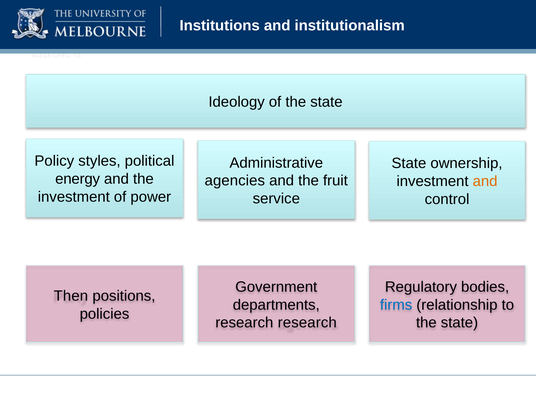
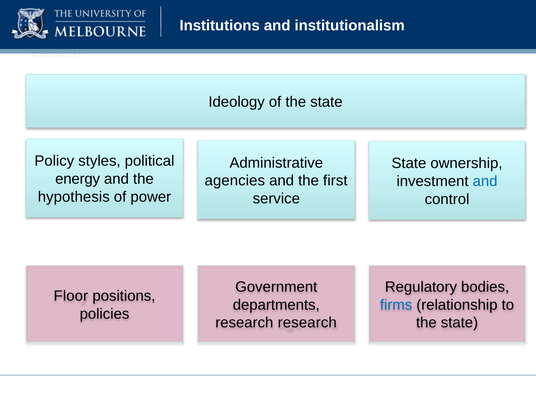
fruit: fruit -> first
and at (485, 181) colour: orange -> blue
investment at (74, 197): investment -> hypothesis
Then: Then -> Floor
